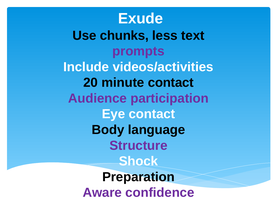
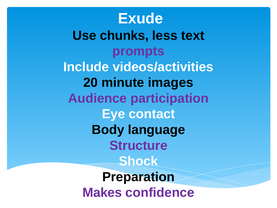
minute contact: contact -> images
Aware: Aware -> Makes
